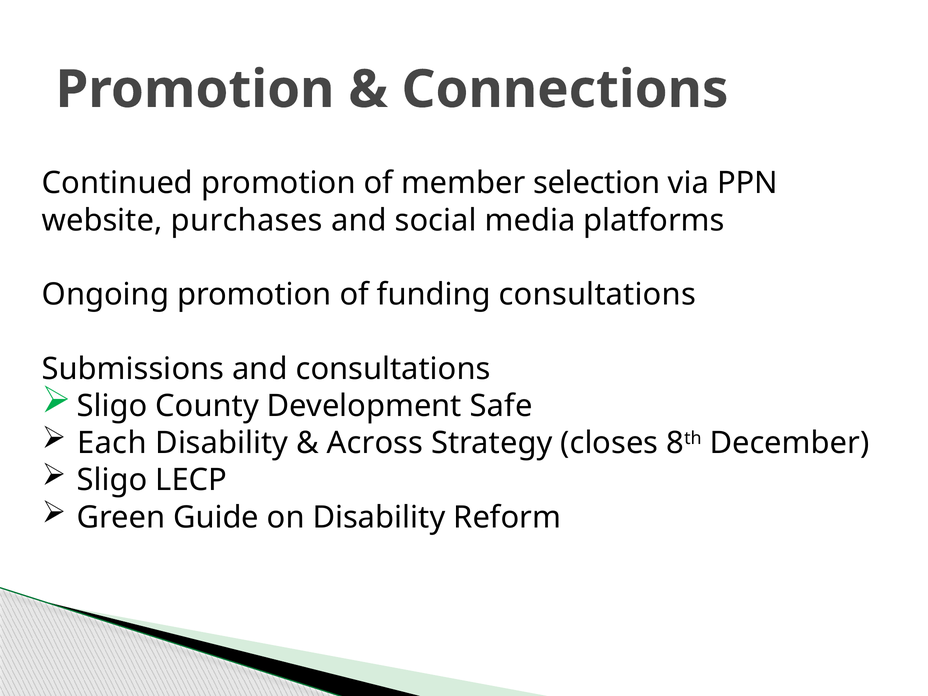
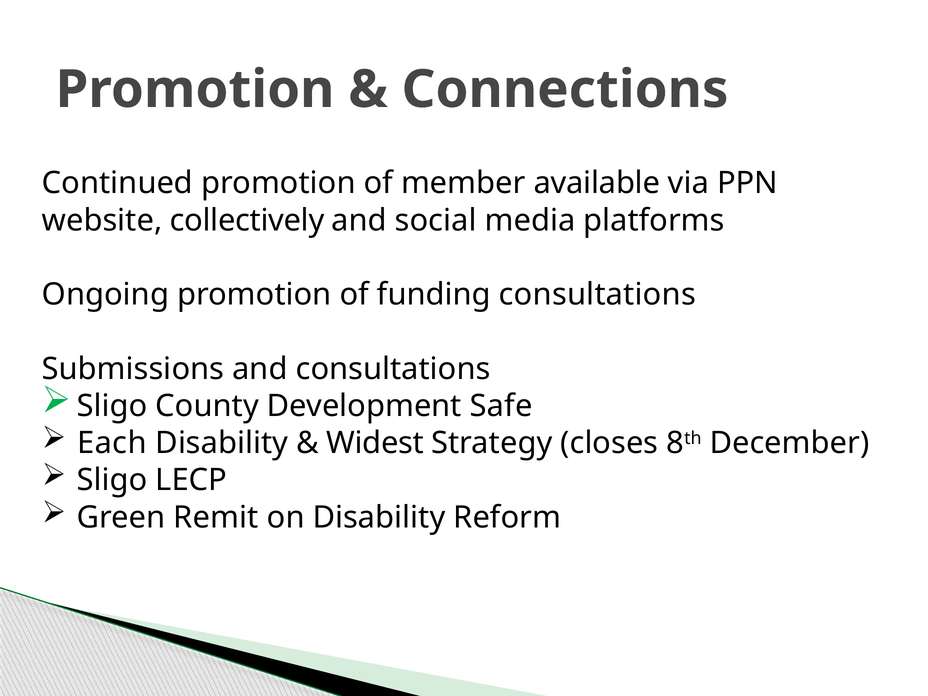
selection: selection -> available
purchases: purchases -> collectively
Across: Across -> Widest
Guide: Guide -> Remit
